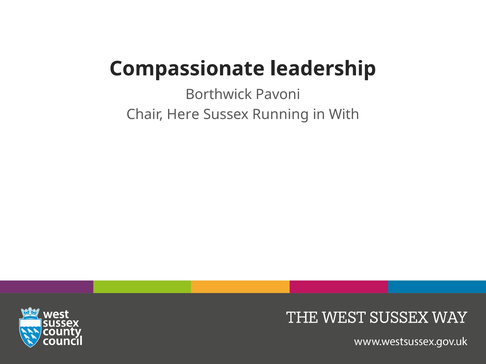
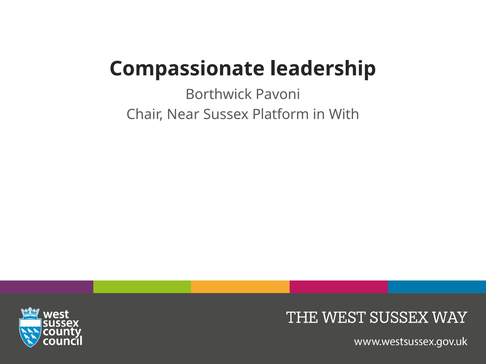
Here: Here -> Near
Running: Running -> Platform
